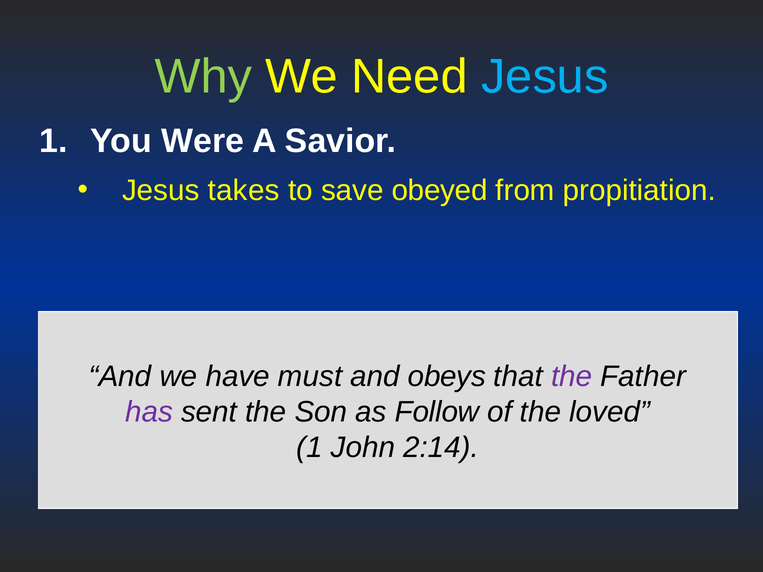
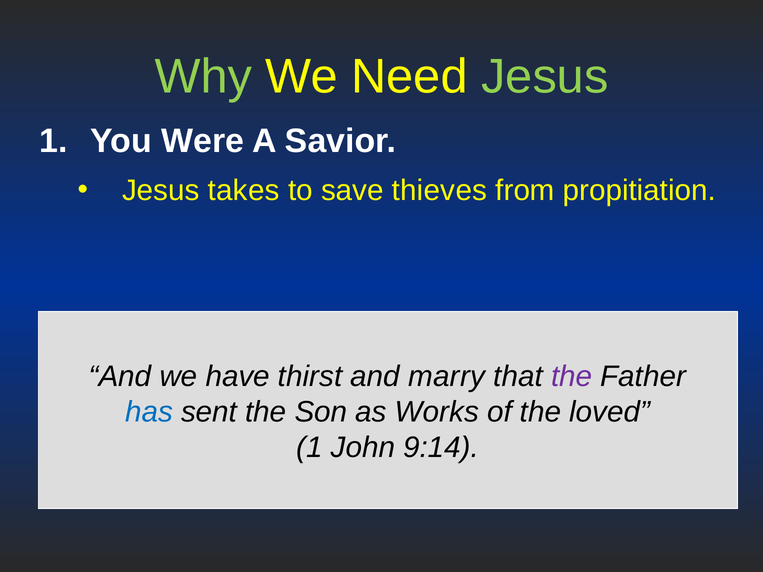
Jesus at (545, 77) colour: light blue -> light green
obeyed: obeyed -> thieves
must: must -> thirst
obeys: obeys -> marry
has colour: purple -> blue
Follow: Follow -> Works
2:14: 2:14 -> 9:14
